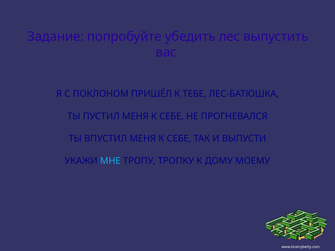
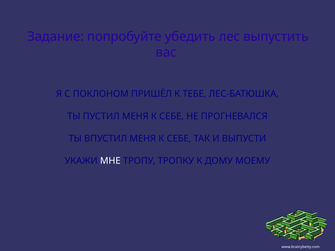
МНЕ colour: light blue -> white
